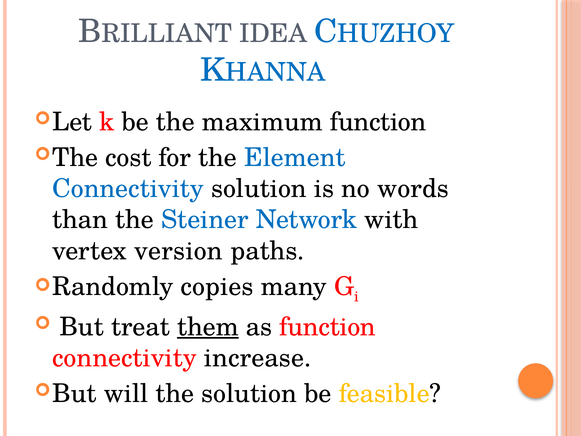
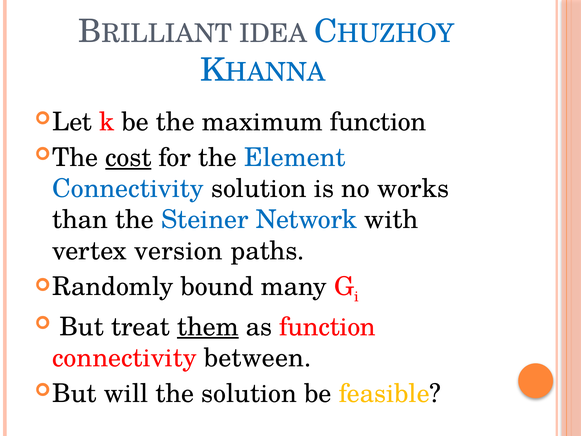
cost underline: none -> present
words: words -> works
copies: copies -> bound
increase: increase -> between
